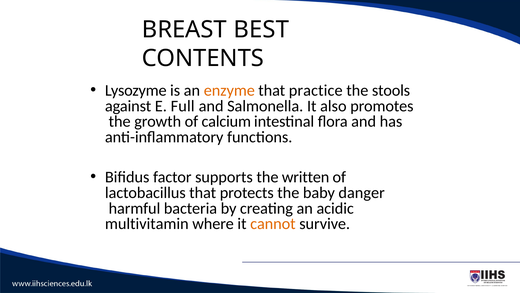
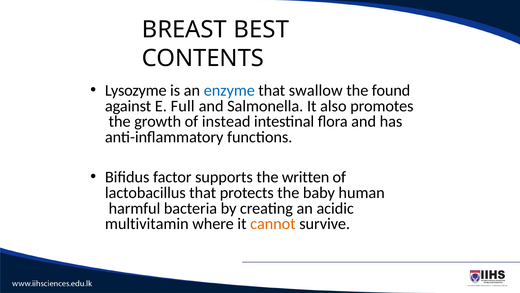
enzyme colour: orange -> blue
practice: practice -> swallow
stools: stools -> found
calcium: calcium -> instead
danger: danger -> human
